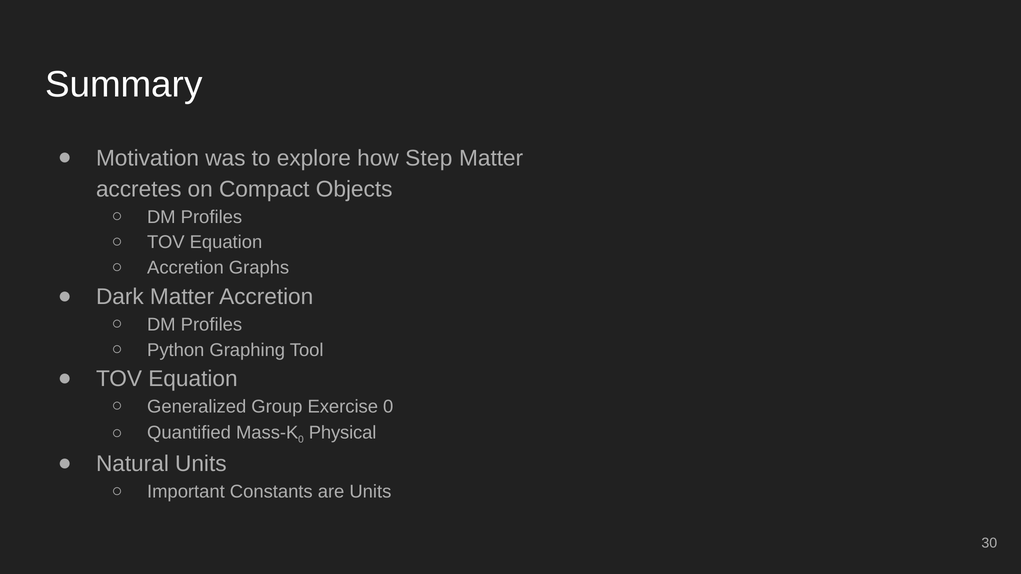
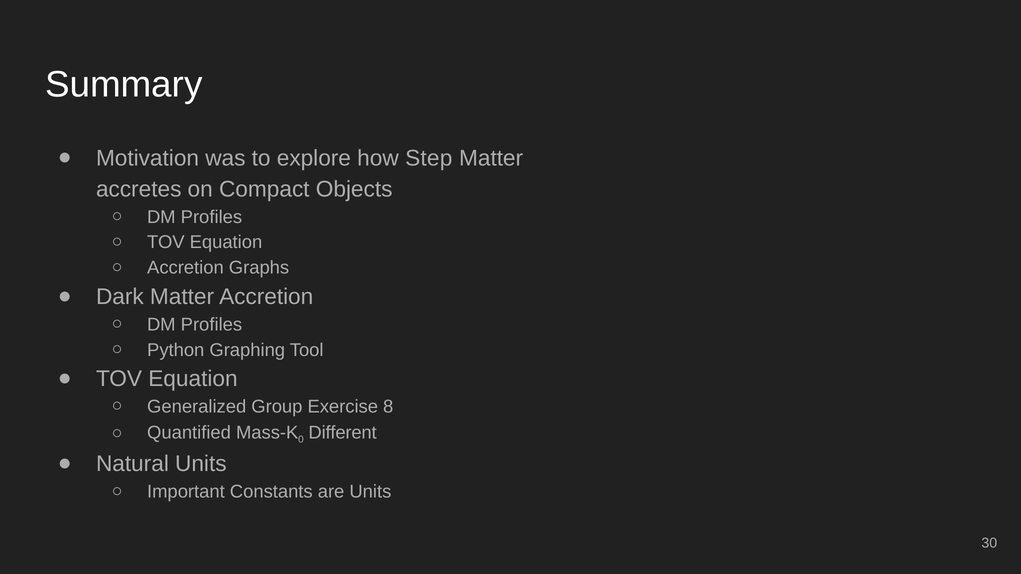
Exercise 0: 0 -> 8
Physical: Physical -> Different
